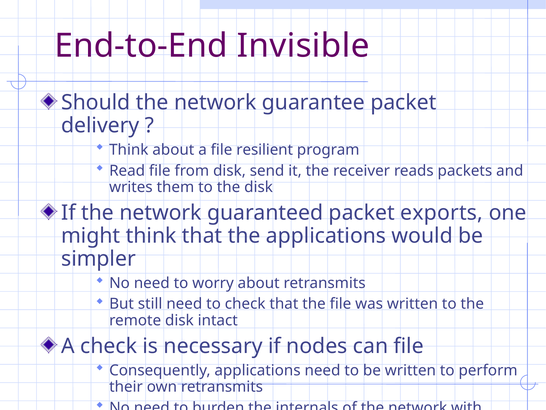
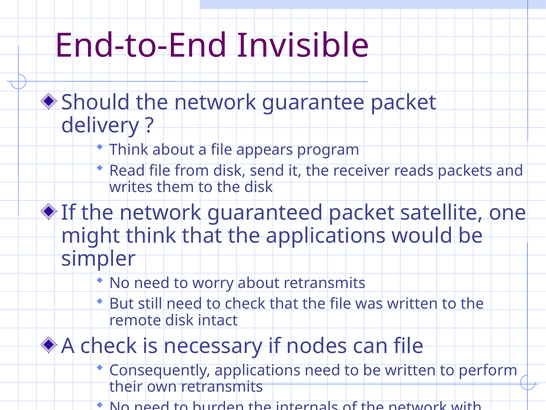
resilient: resilient -> appears
exports: exports -> satellite
